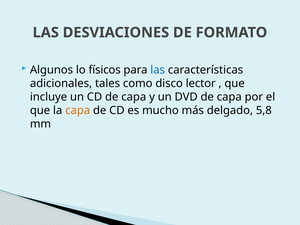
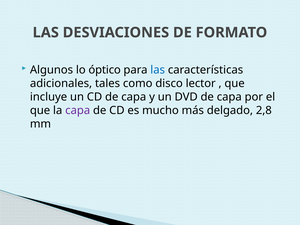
físicos: físicos -> óptico
capa at (78, 110) colour: orange -> purple
5,8: 5,8 -> 2,8
